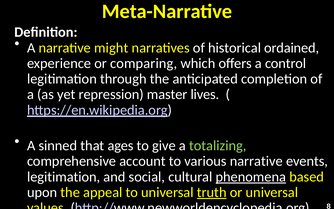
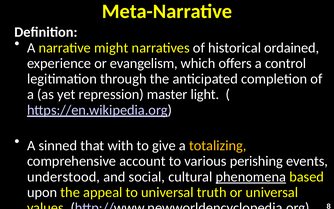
comparing: comparing -> evangelism
lives: lives -> light
ages: ages -> with
totalizing colour: light green -> yellow
various narrative: narrative -> perishing
legitimation at (64, 177): legitimation -> understood
truth underline: present -> none
